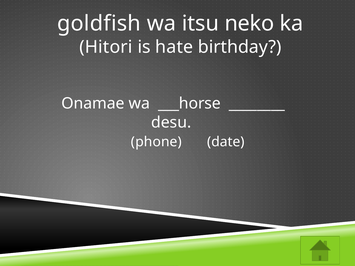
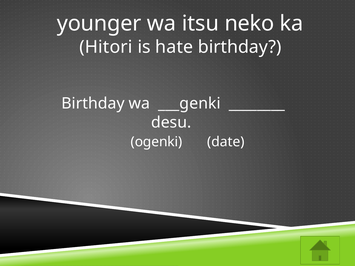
goldfish: goldfish -> younger
Onamae at (93, 104): Onamae -> Birthday
___horse: ___horse -> ___genki
phone: phone -> ogenki
